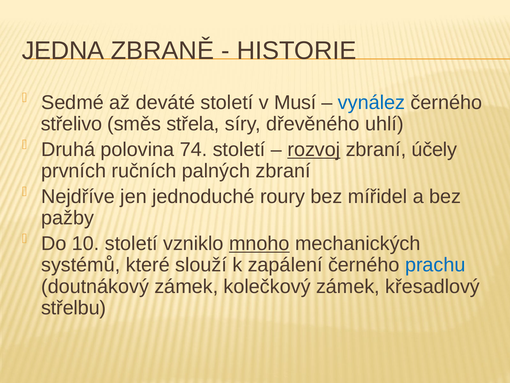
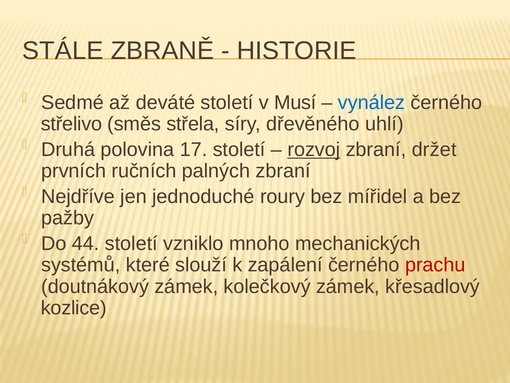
JEDNA: JEDNA -> STÁLE
74: 74 -> 17
účely: účely -> držet
10: 10 -> 44
mnoho underline: present -> none
prachu colour: blue -> red
střelbu: střelbu -> kozlice
